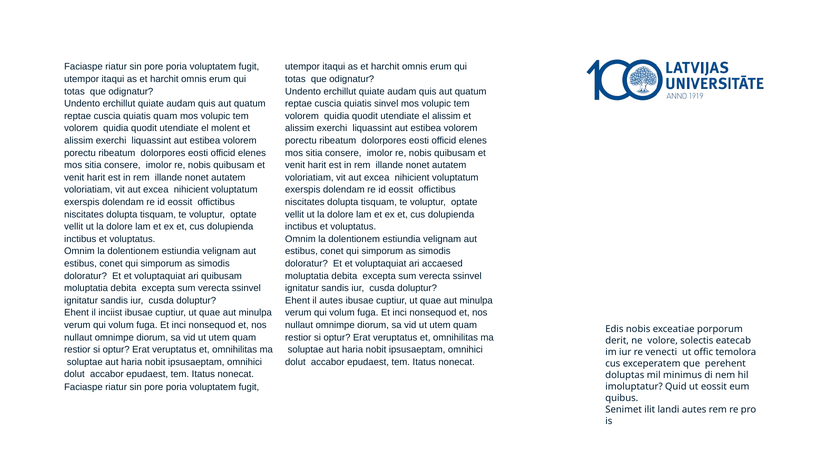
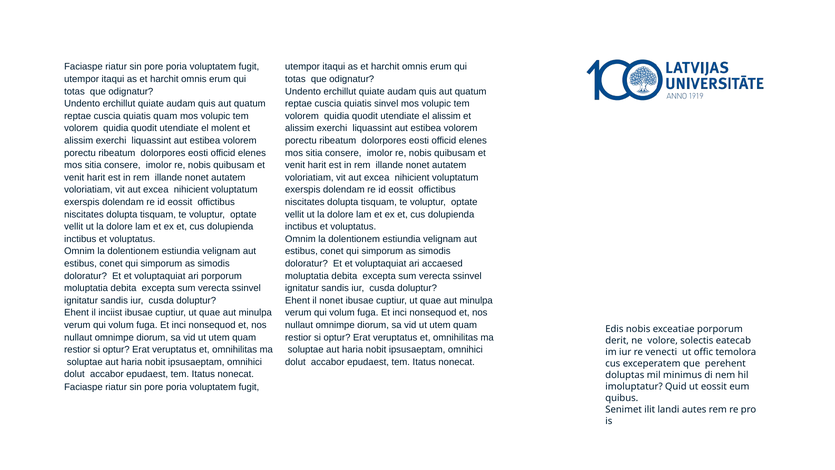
ari quibusam: quibusam -> porporum
il autes: autes -> nonet
